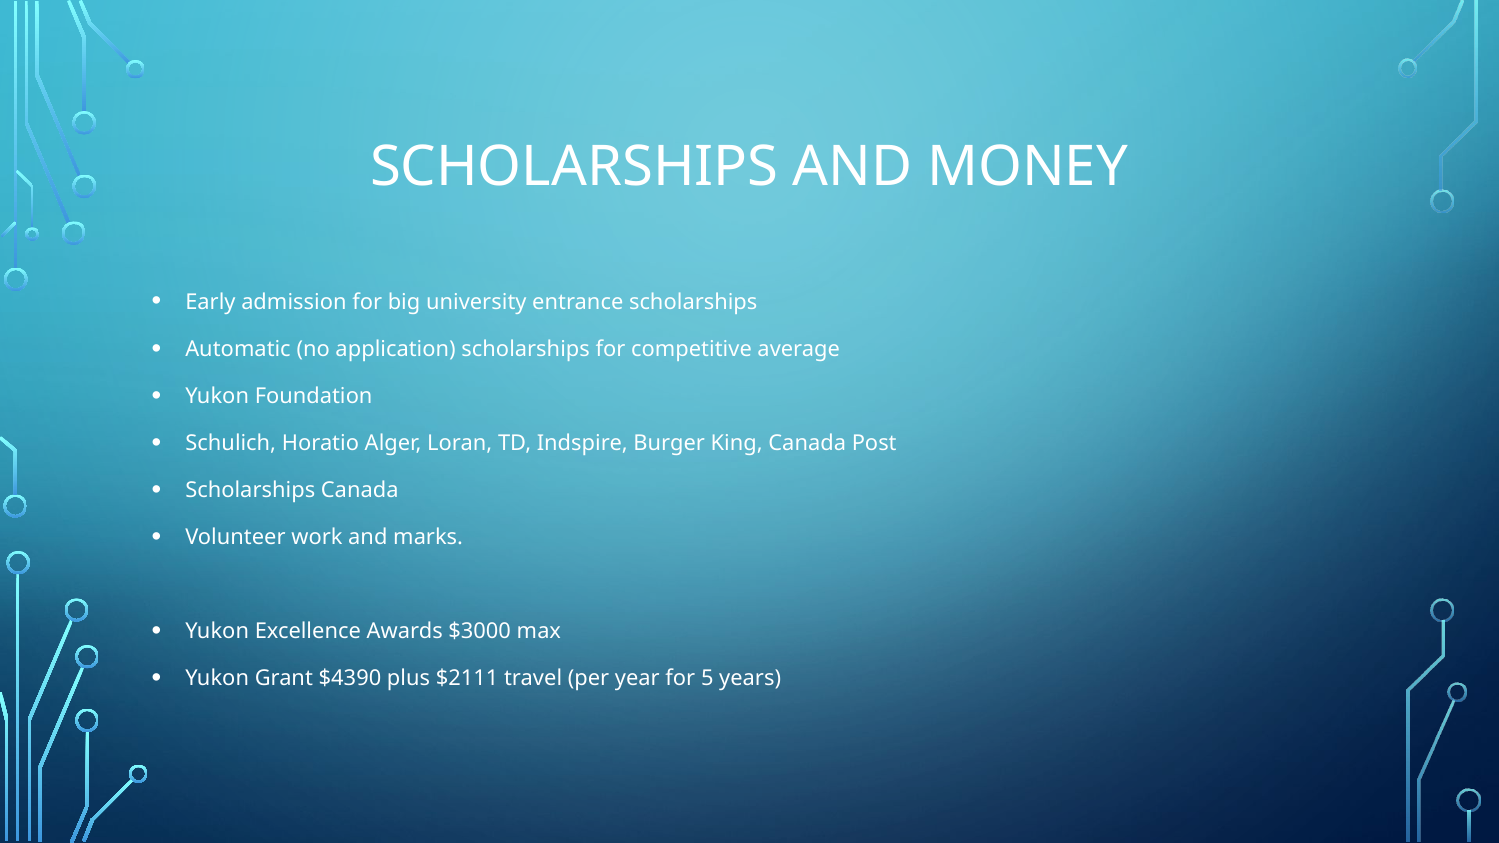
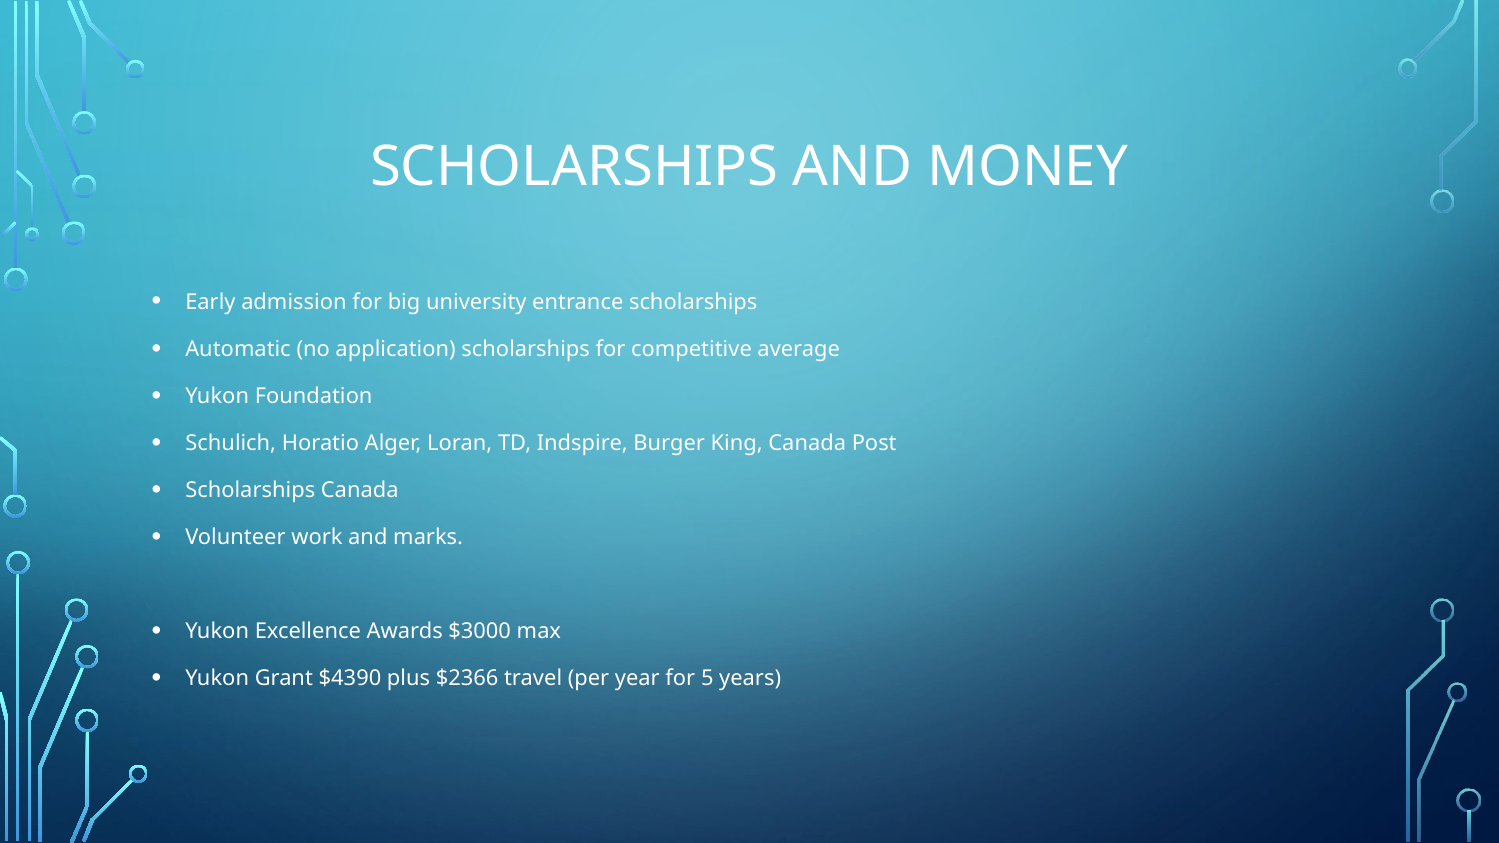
$2111: $2111 -> $2366
